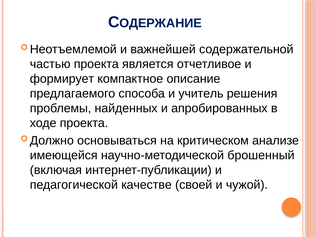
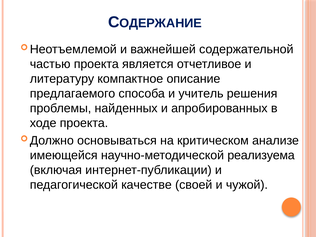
формирует: формирует -> литературу
брошенный: брошенный -> реализуема
